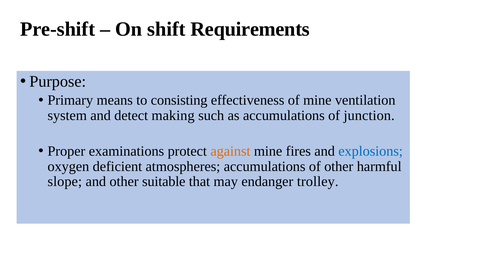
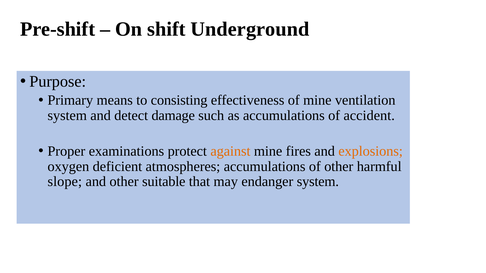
Requirements: Requirements -> Underground
making: making -> damage
of junction: junction -> accident
explosions colour: blue -> orange
endanger trolley: trolley -> system
